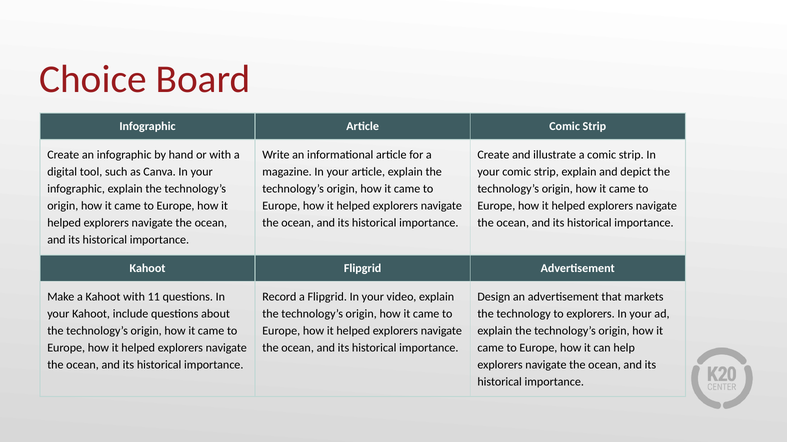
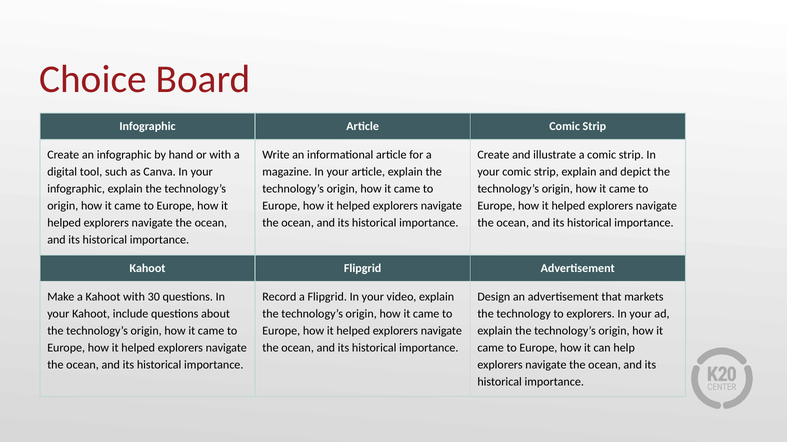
11: 11 -> 30
